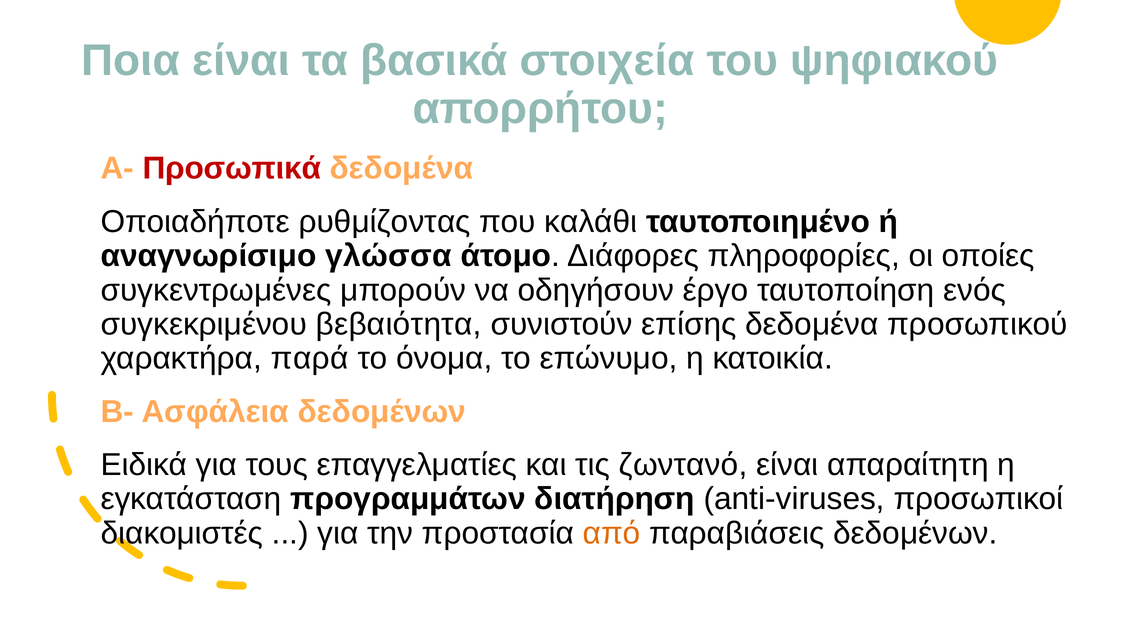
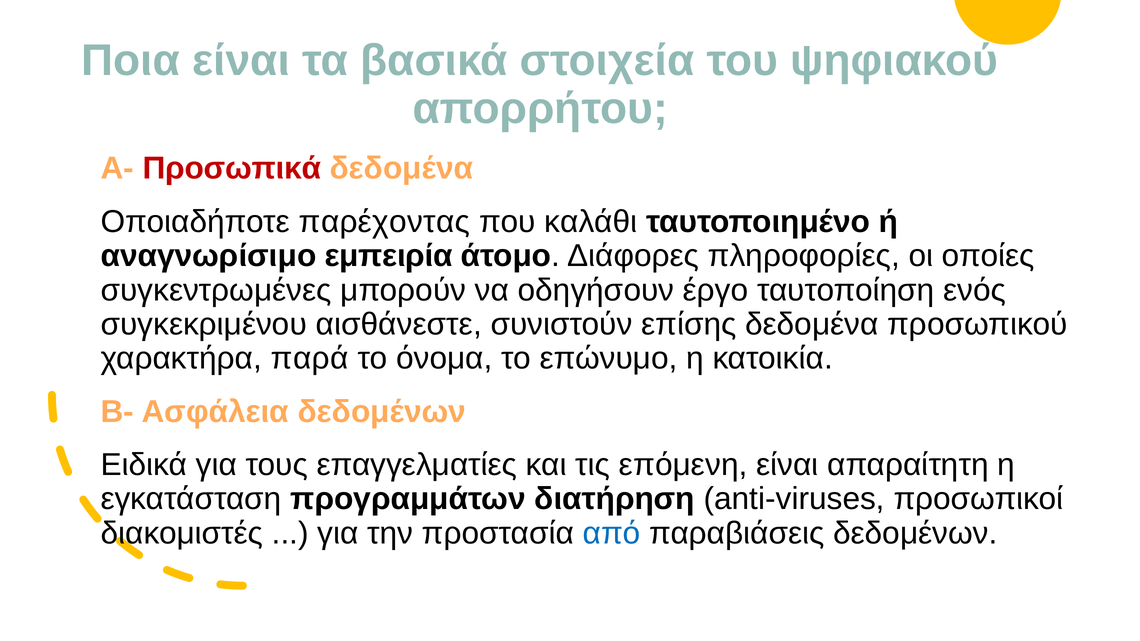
ρυθμίζοντας: ρυθμίζοντας -> παρέχοντας
γλώσσα: γλώσσα -> εμπειρία
βεβαιότητα: βεβαιότητα -> αισθάνεστε
ζωντανό: ζωντανό -> επόμενη
από colour: orange -> blue
